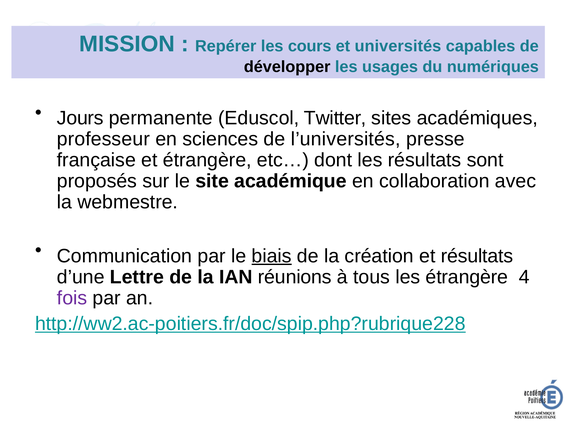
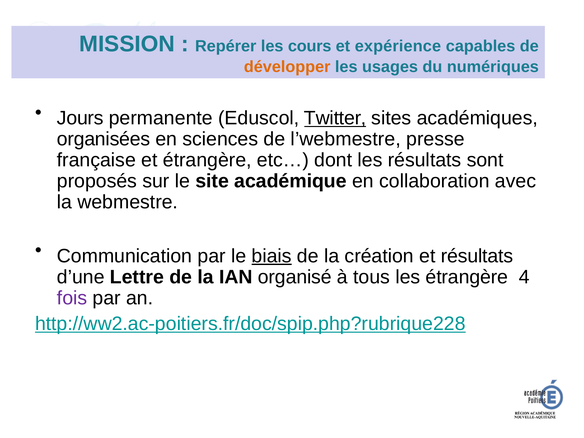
universités: universités -> expérience
développer colour: black -> orange
Twitter underline: none -> present
professeur: professeur -> organisées
l’universités: l’universités -> l’webmestre
réunions: réunions -> organisé
